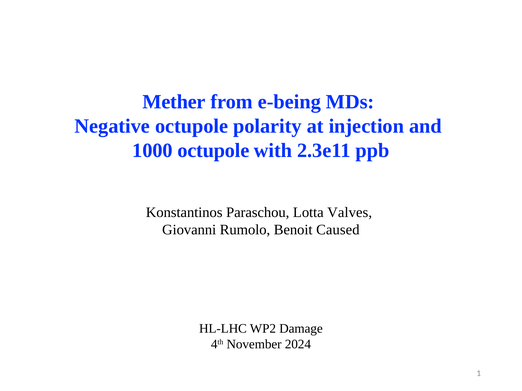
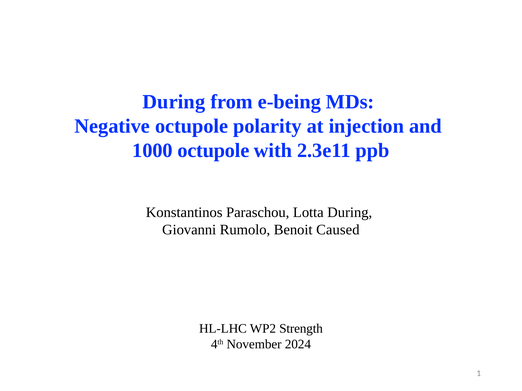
Mether at (174, 102): Mether -> During
Lotta Valves: Valves -> During
Damage: Damage -> Strength
